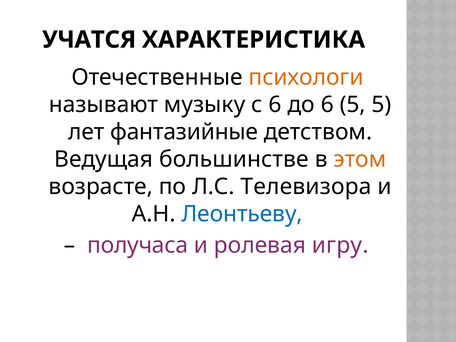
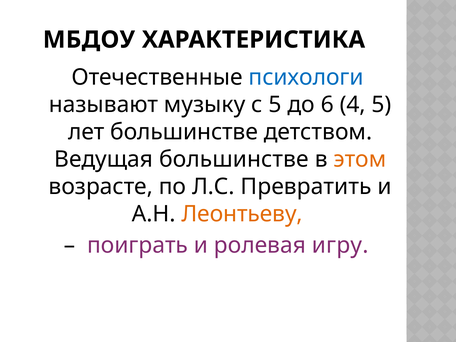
УЧАТСЯ: УЧАТСЯ -> МБДОУ
психологи colour: orange -> blue
с 6: 6 -> 5
6 5: 5 -> 4
лет фантазийные: фантазийные -> большинстве
Телевизора: Телевизора -> Превратить
Леонтьеву colour: blue -> orange
получаса: получаса -> поиграть
